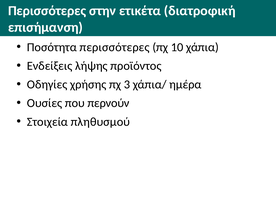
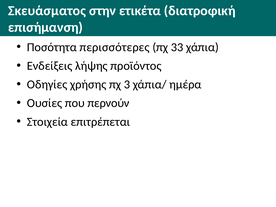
Περισσότερες at (47, 11): Περισσότερες -> Σκευάσματος
10: 10 -> 33
πληθυσμού: πληθυσμού -> επιτρέπεται
